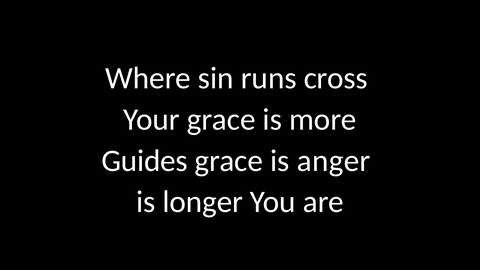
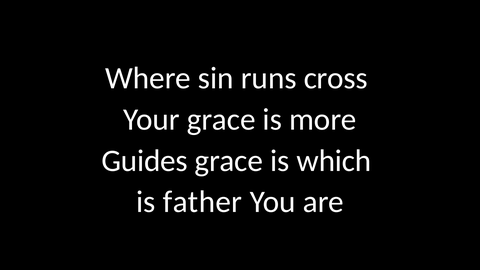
anger: anger -> which
longer: longer -> father
